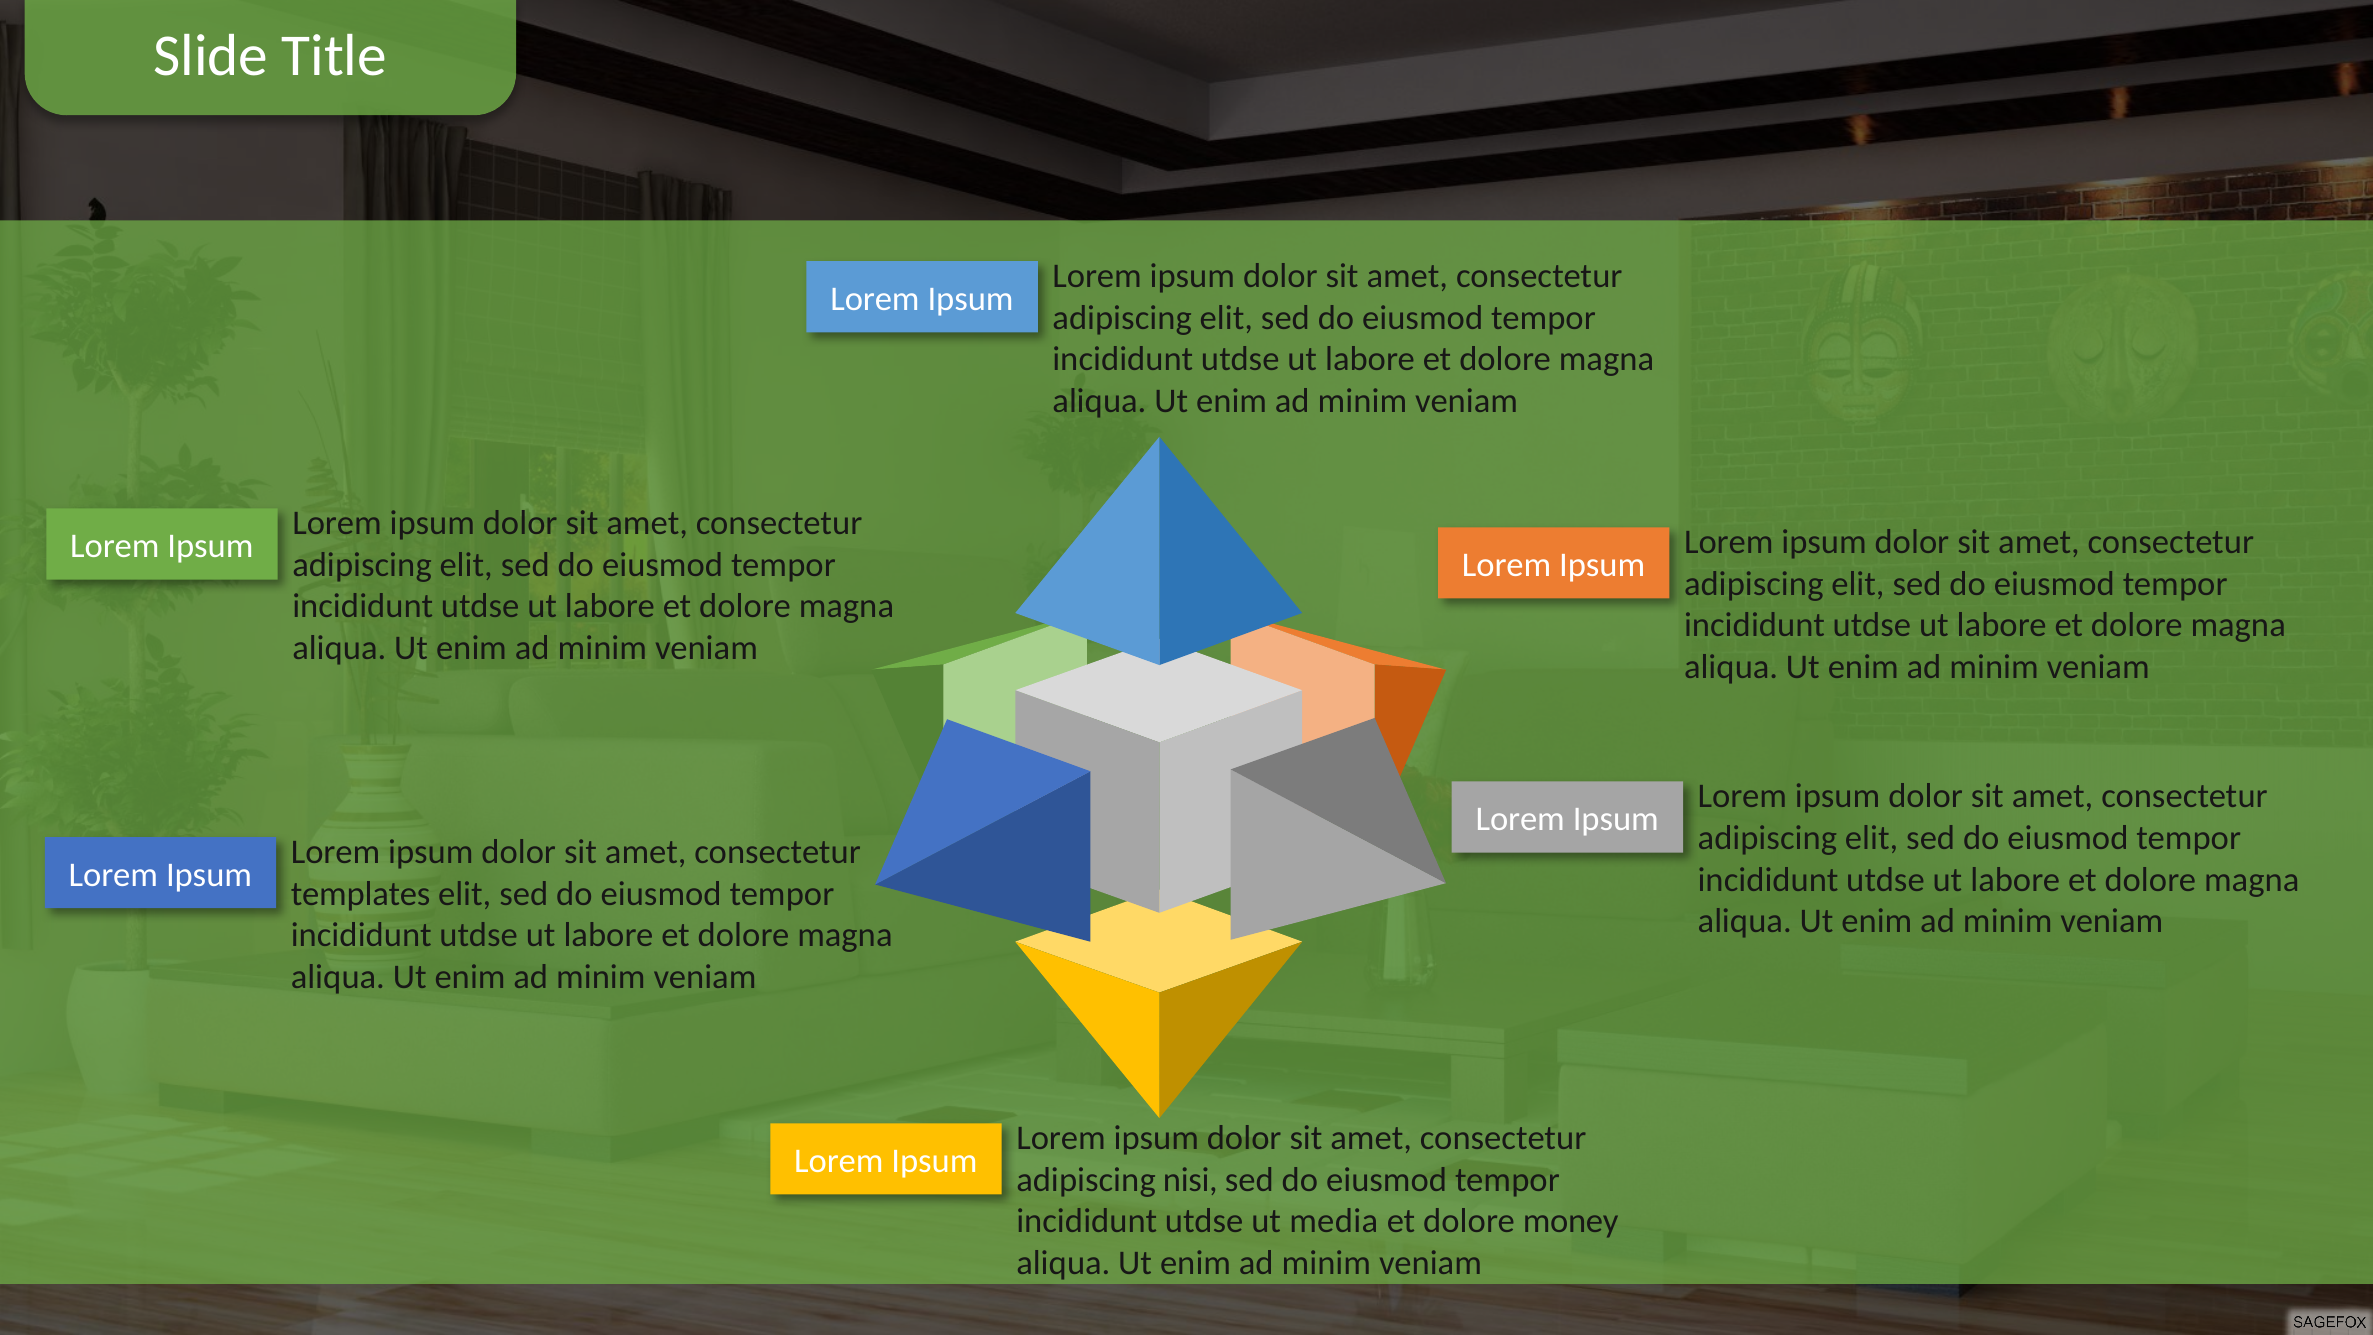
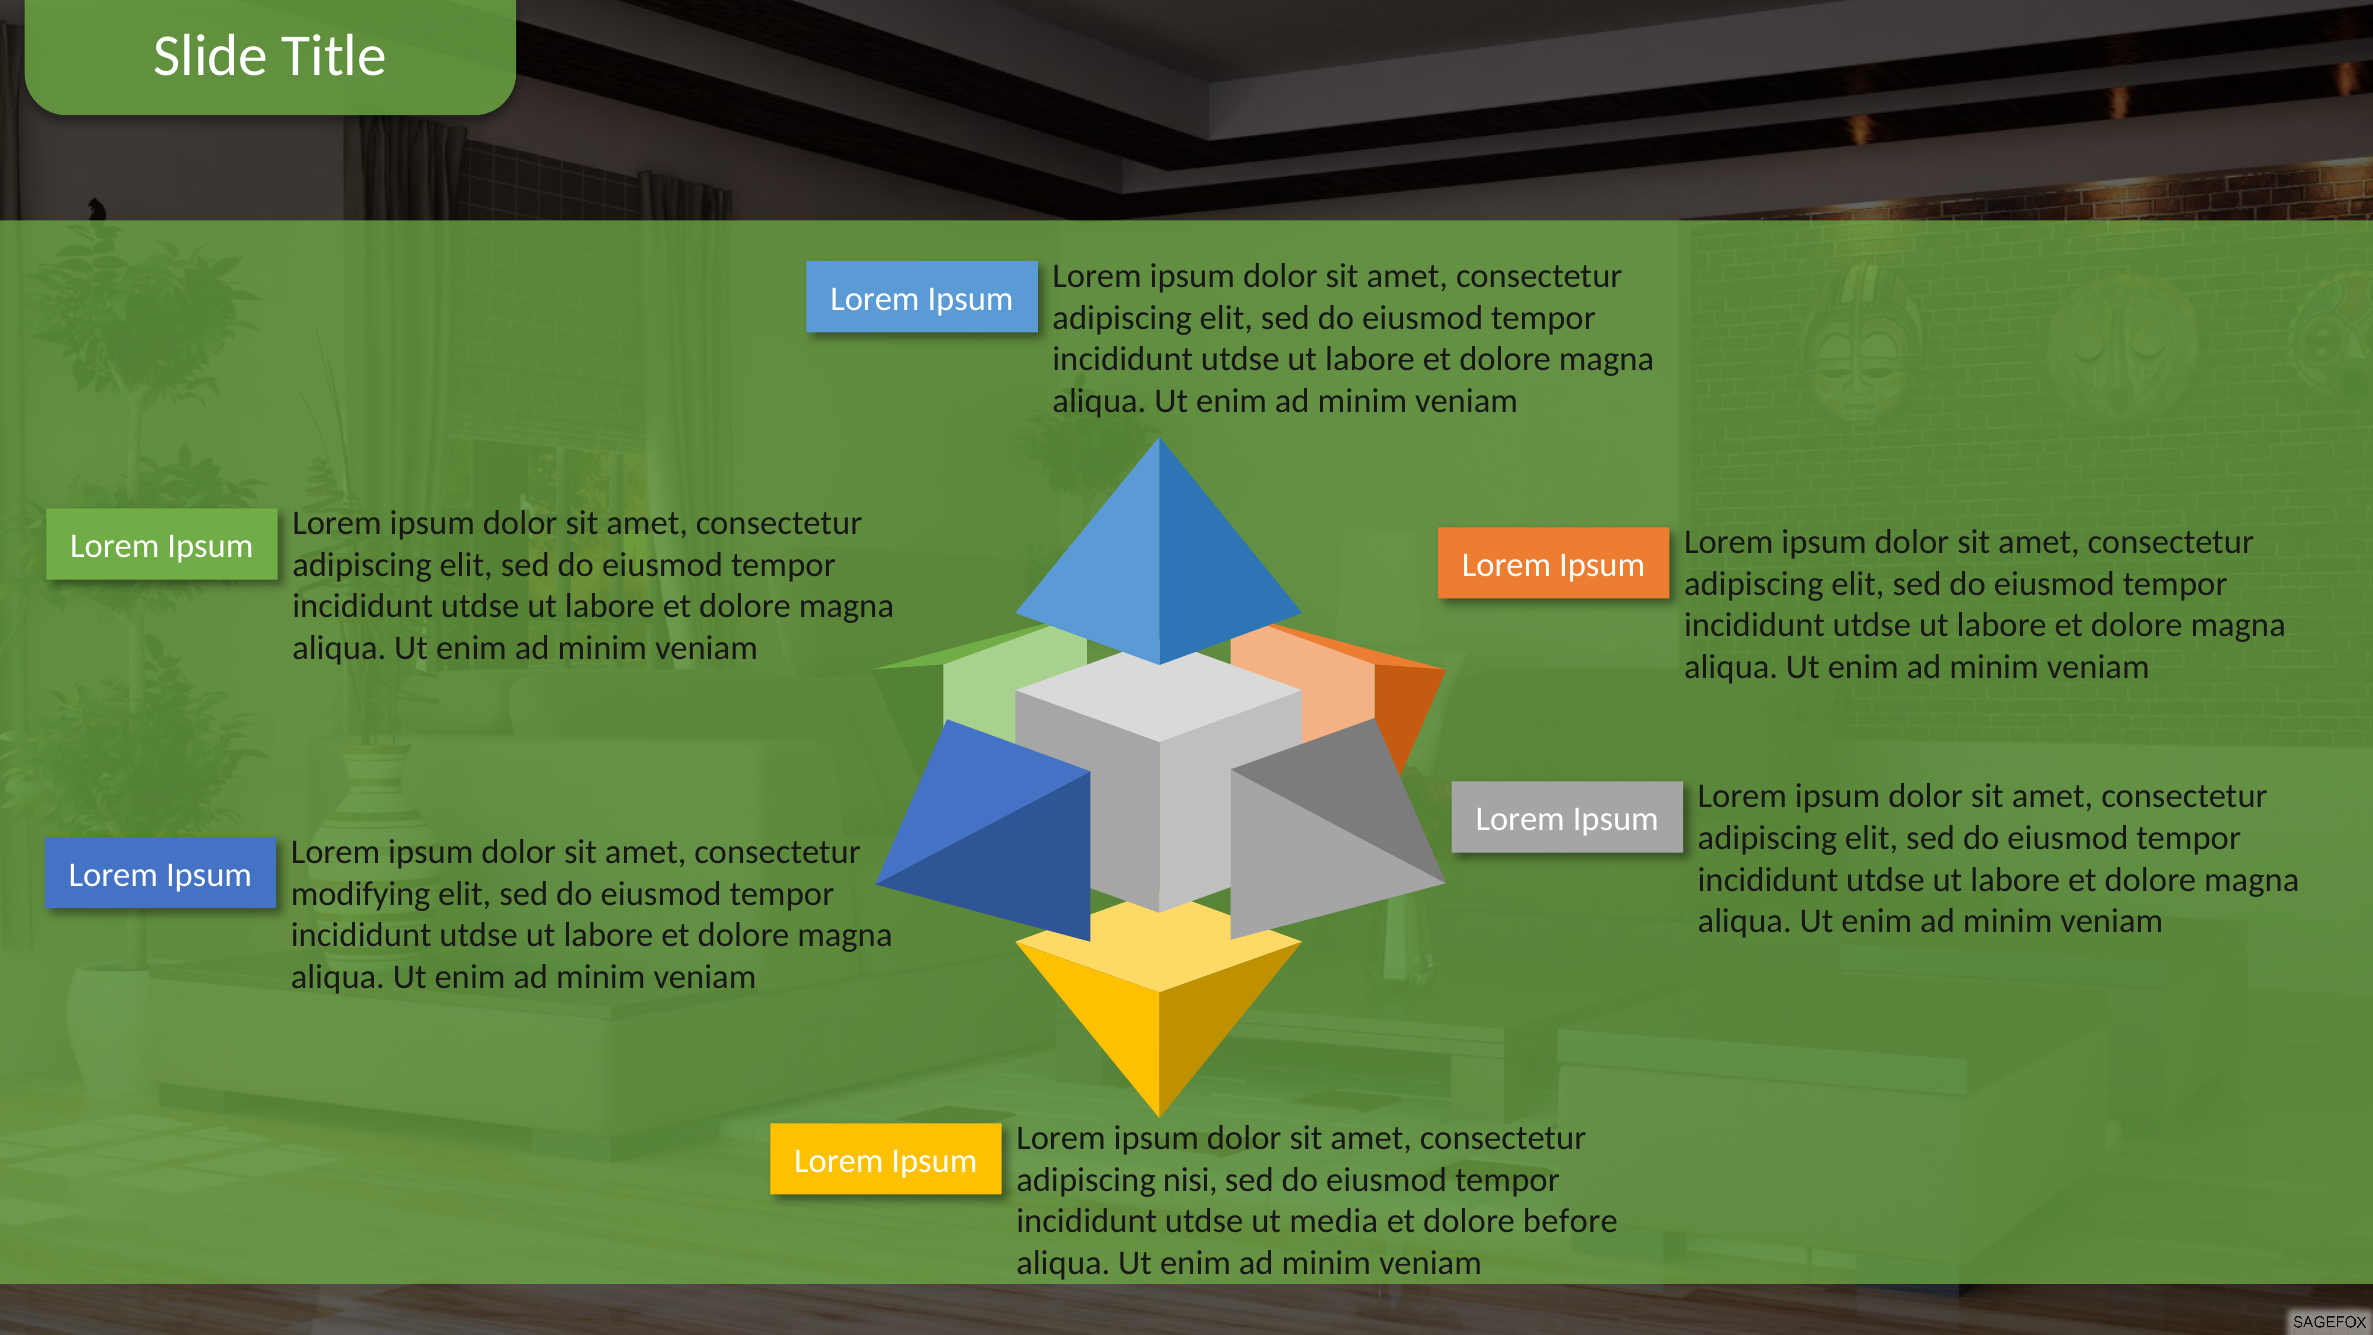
templates: templates -> modifying
money: money -> before
